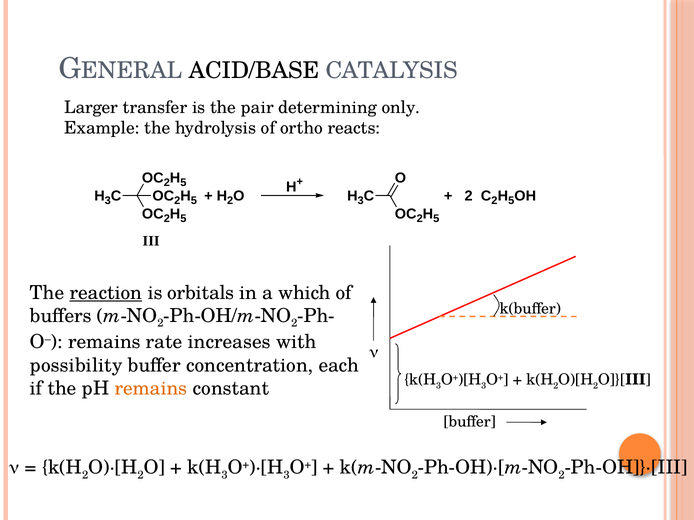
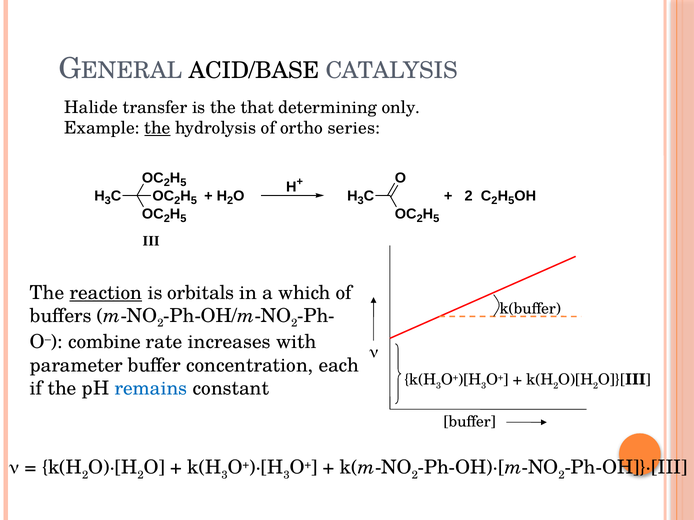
Larger: Larger -> Halide
pair: pair -> that
the at (157, 128) underline: none -> present
reacts: reacts -> series
remains at (104, 342): remains -> combine
possibility: possibility -> parameter
remains at (151, 389) colour: orange -> blue
